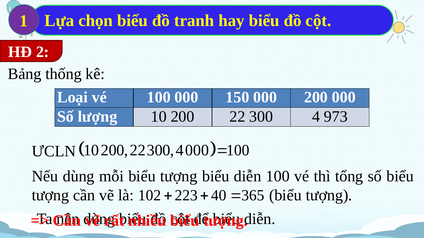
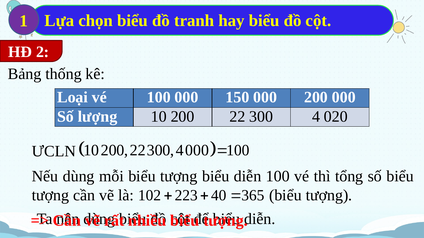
973: 973 -> 020
